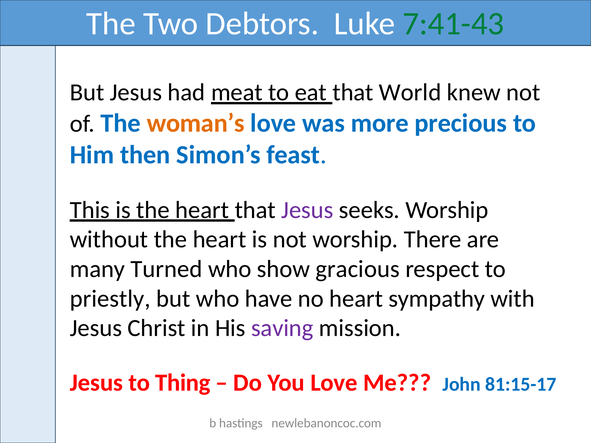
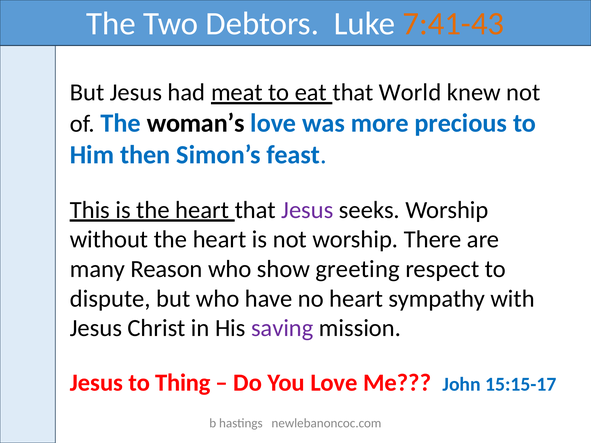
7:41-43 colour: green -> orange
woman’s colour: orange -> black
Turned: Turned -> Reason
gracious: gracious -> greeting
priestly: priestly -> dispute
81:15-17: 81:15-17 -> 15:15-17
